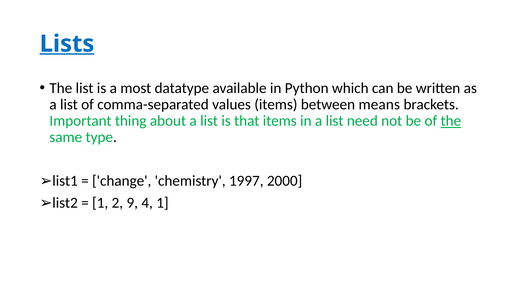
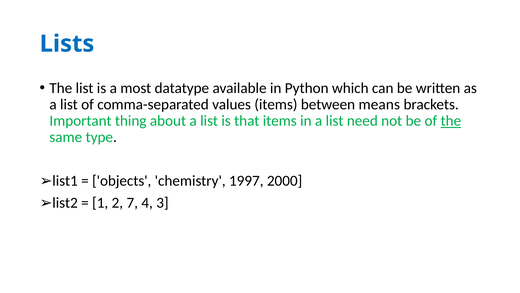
Lists underline: present -> none
change: change -> objects
9: 9 -> 7
4 1: 1 -> 3
